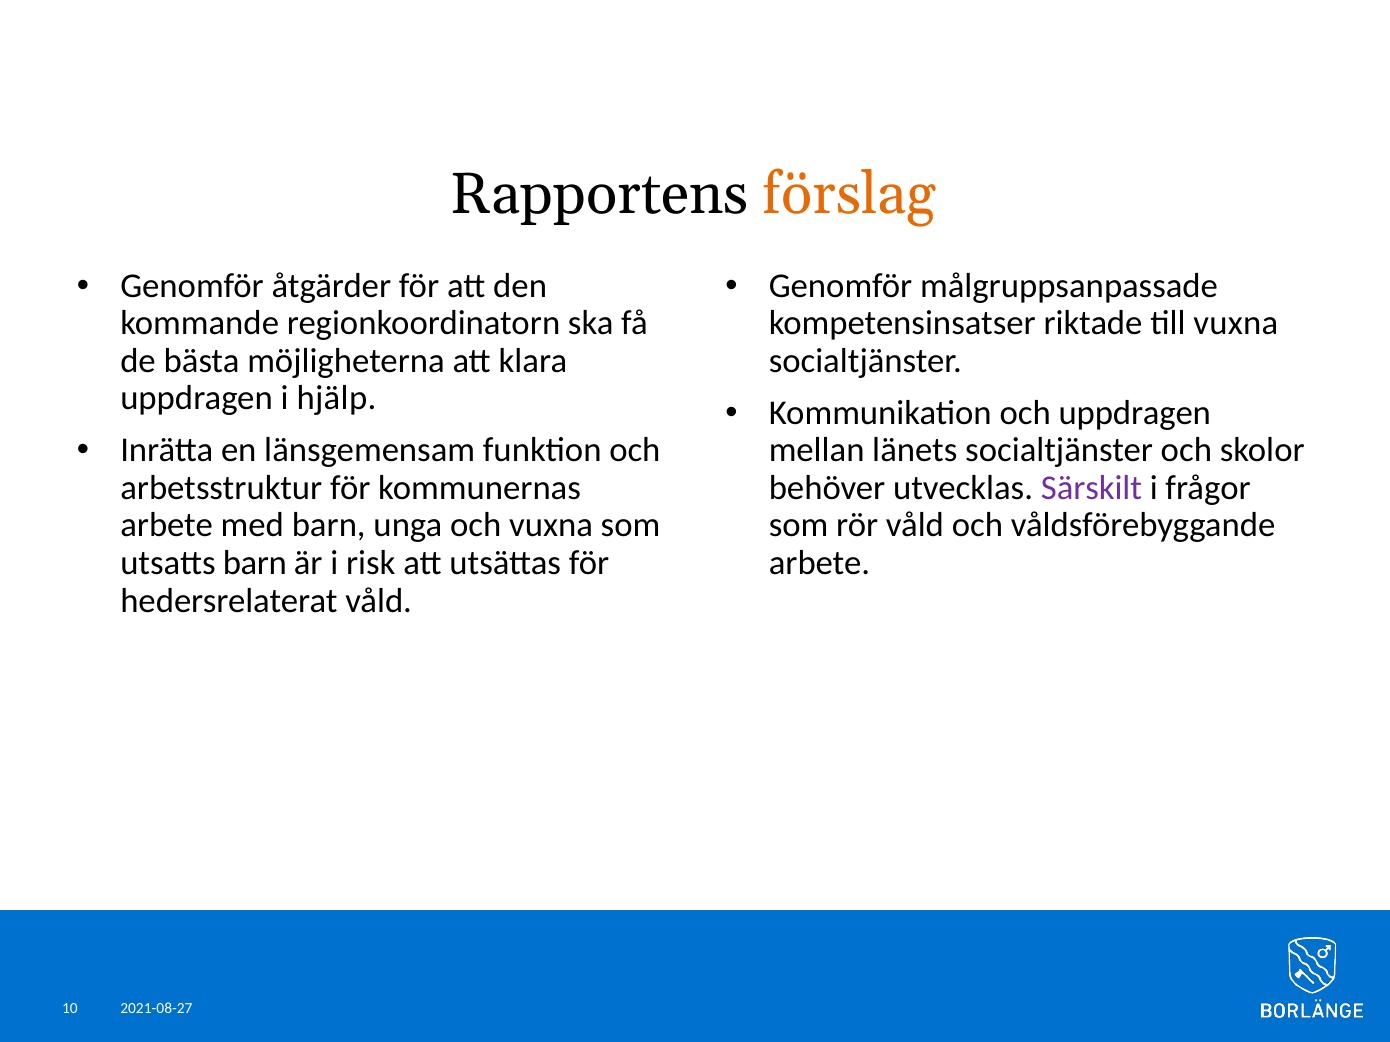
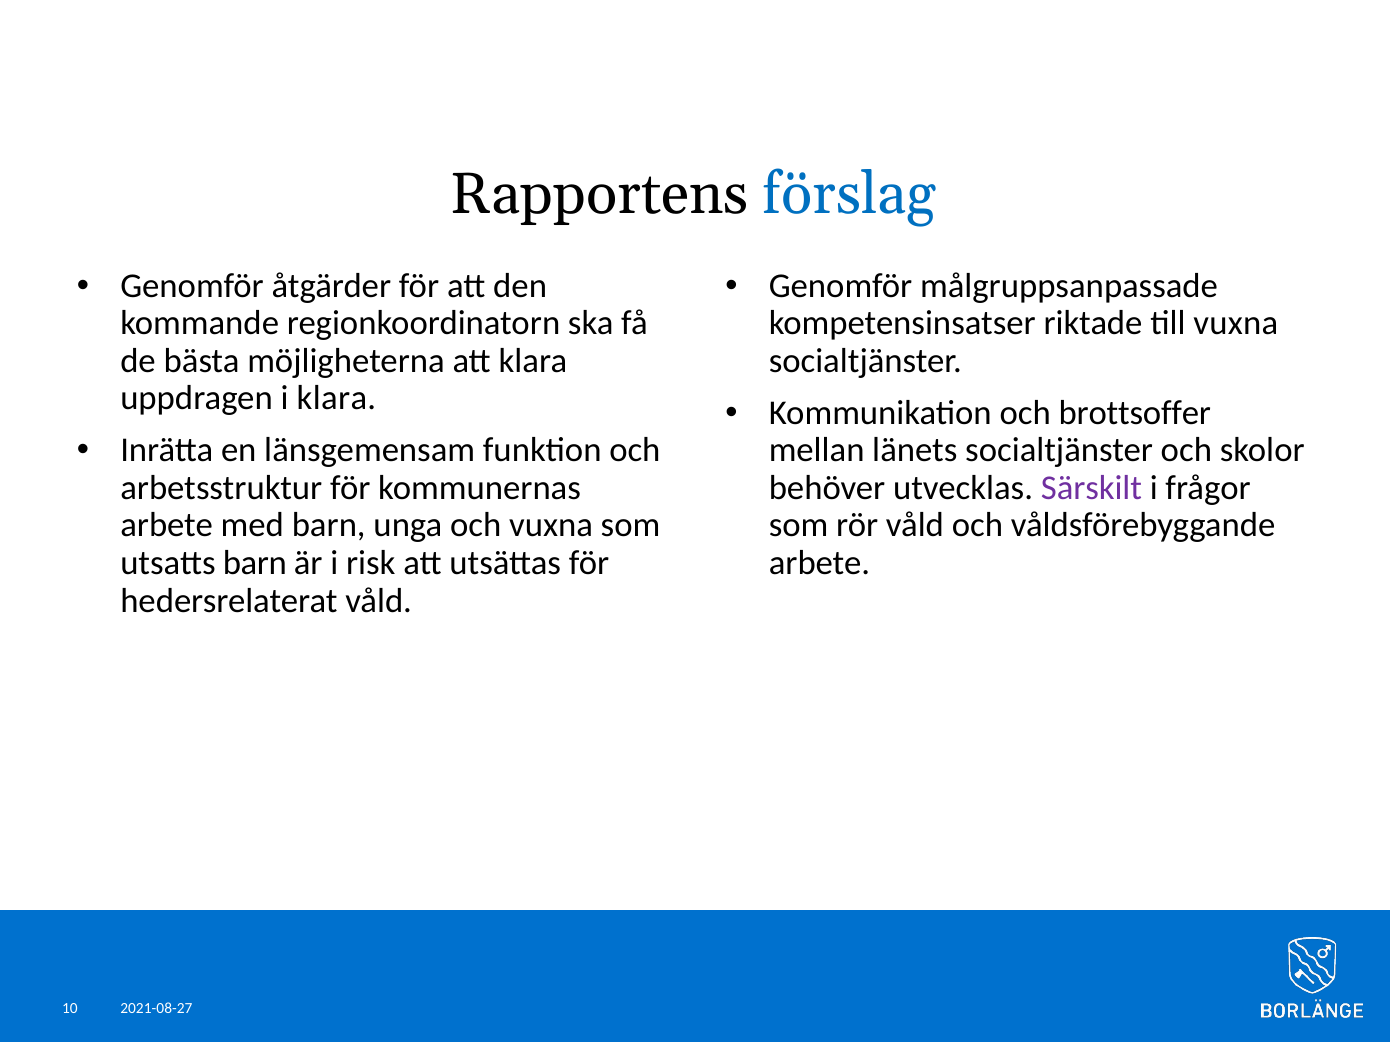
förslag colour: orange -> blue
i hjälp: hjälp -> klara
och uppdragen: uppdragen -> brottsoffer
